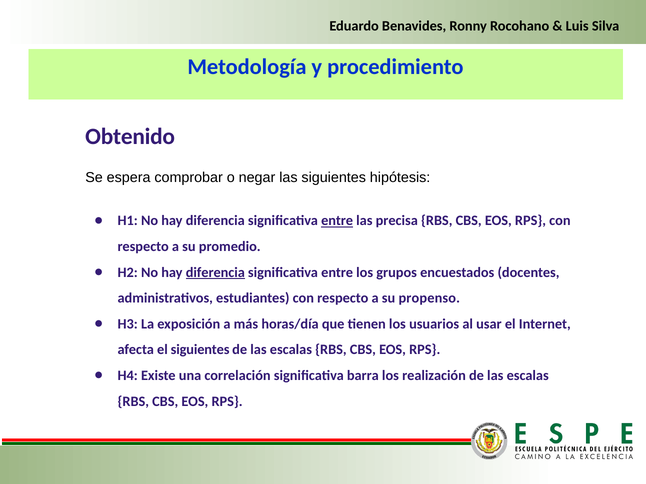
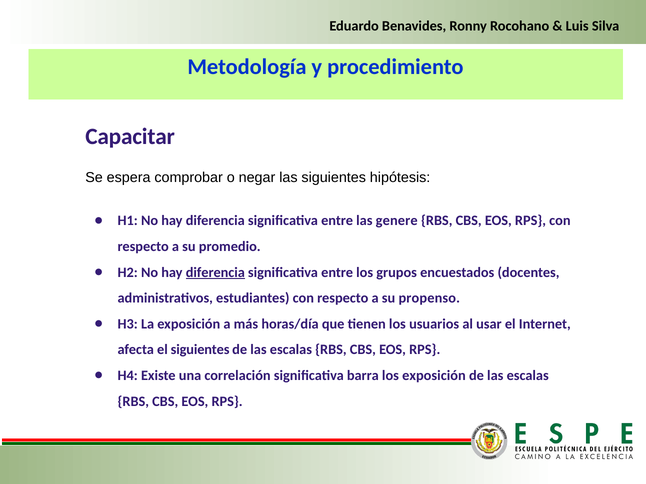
Obtenido: Obtenido -> Capacitar
entre at (337, 221) underline: present -> none
precisa: precisa -> genere
los realización: realización -> exposición
